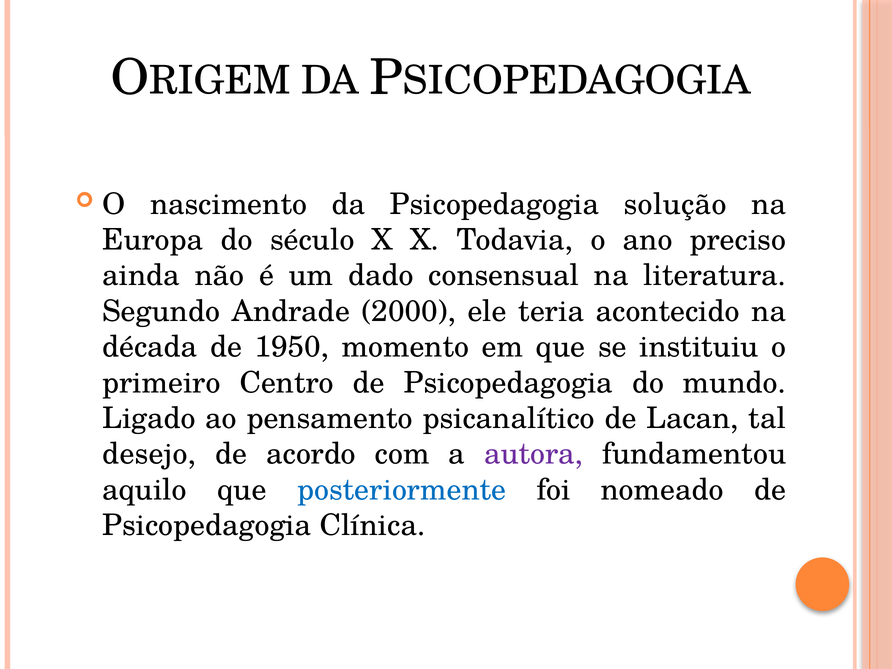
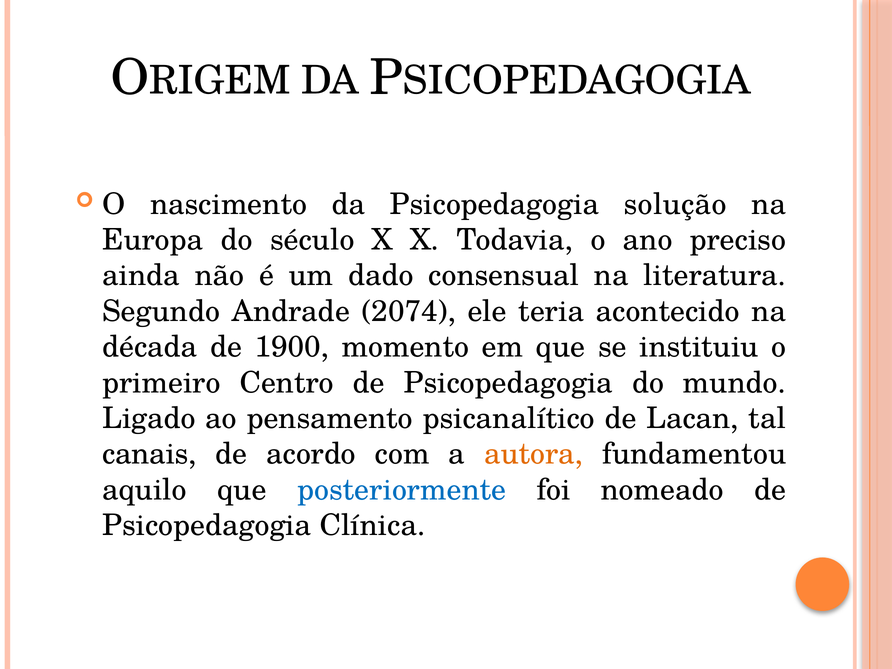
2000: 2000 -> 2074
1950: 1950 -> 1900
desejo: desejo -> canais
autora colour: purple -> orange
